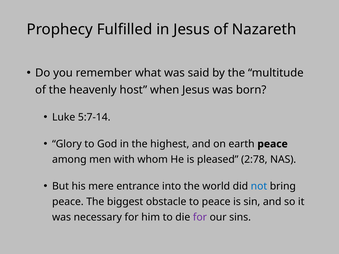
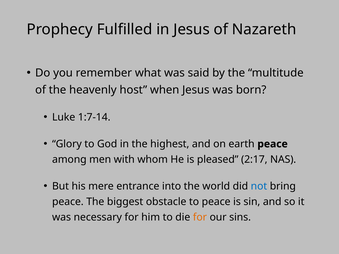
5:7-14: 5:7-14 -> 1:7-14
2:78: 2:78 -> 2:17
for at (200, 217) colour: purple -> orange
